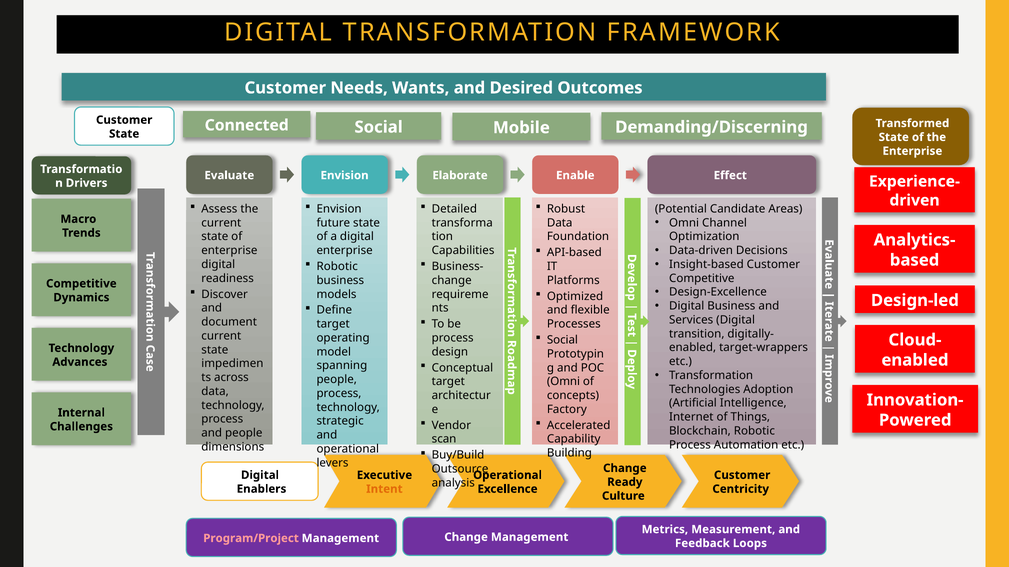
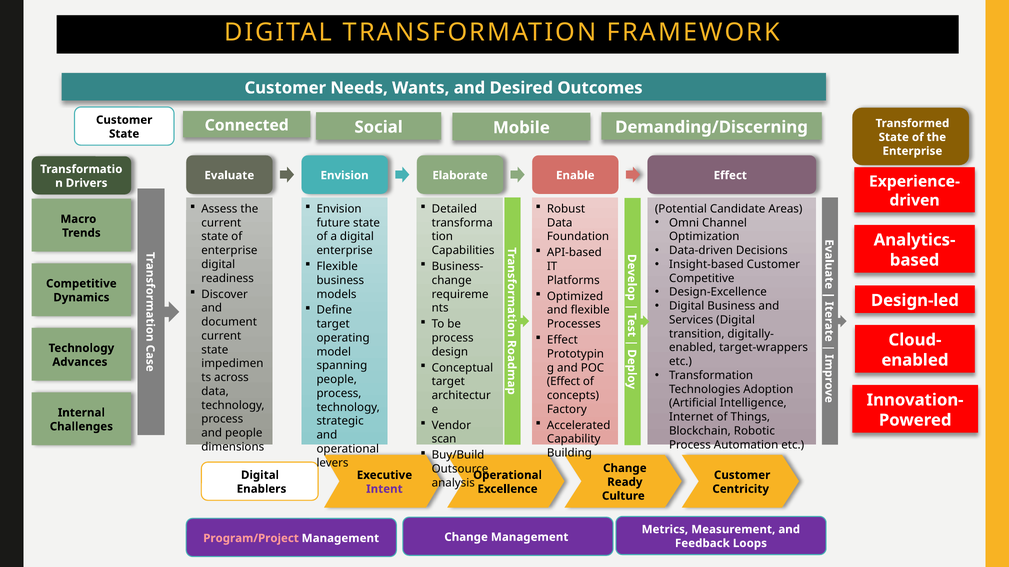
Robotic at (337, 267): Robotic -> Flexible
Social at (562, 340): Social -> Effect
Omni at (563, 382): Omni -> Effect
Intent colour: orange -> purple
